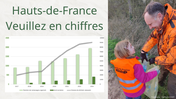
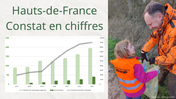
Veuillez: Veuillez -> Constat
